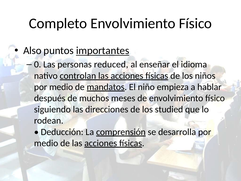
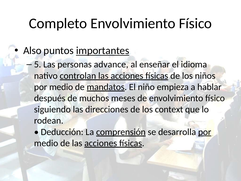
0: 0 -> 5
reduced: reduced -> advance
studied: studied -> context
por at (205, 132) underline: none -> present
